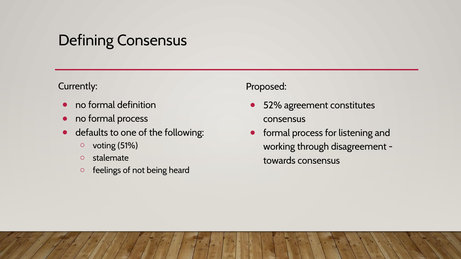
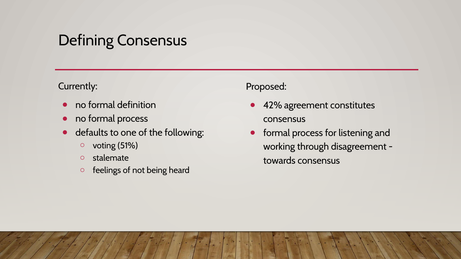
52%: 52% -> 42%
